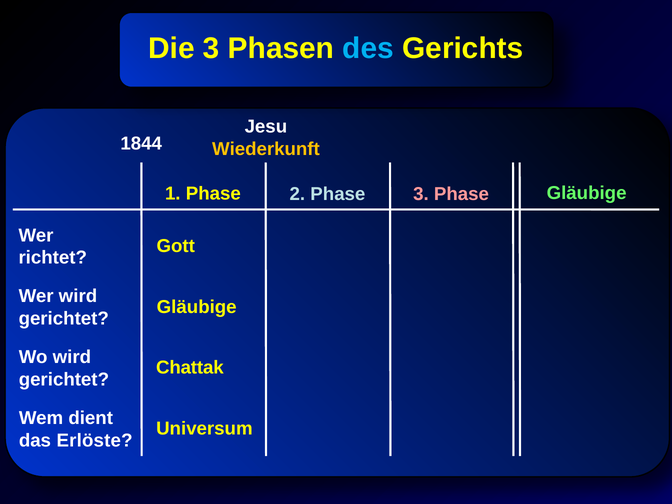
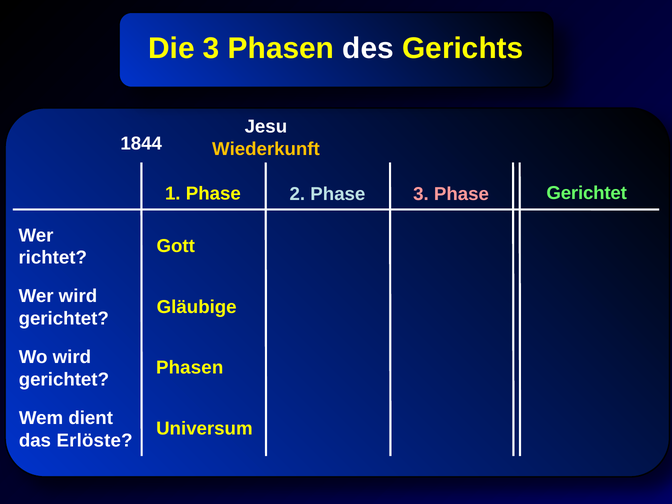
des colour: light blue -> white
Phase Gläubige: Gläubige -> Gerichtet
Chattak at (190, 368): Chattak -> Phasen
